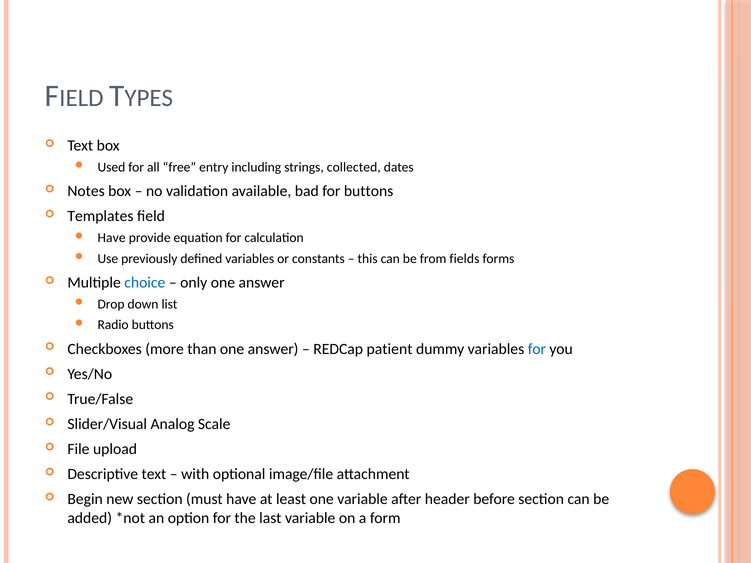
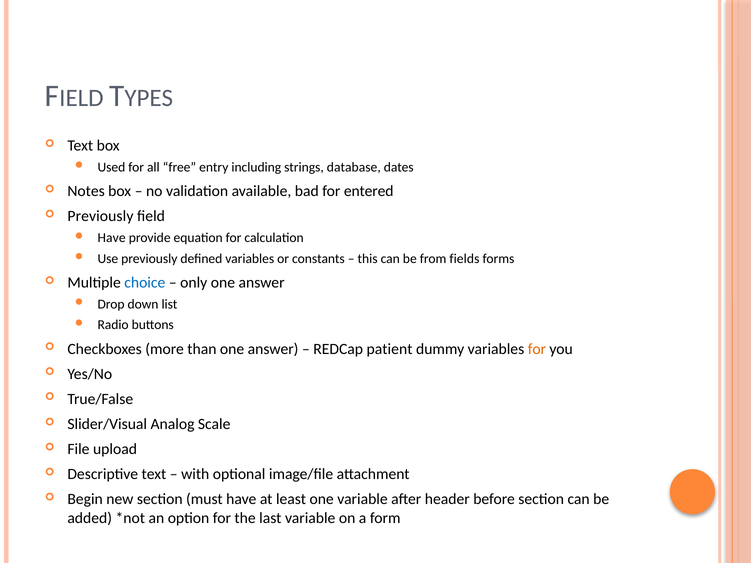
collected: collected -> database
for buttons: buttons -> entered
Templates at (101, 216): Templates -> Previously
for at (537, 349) colour: blue -> orange
